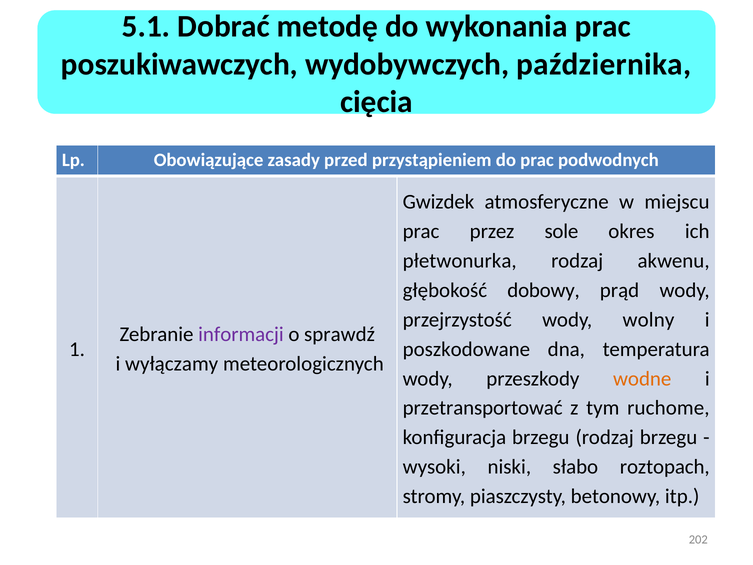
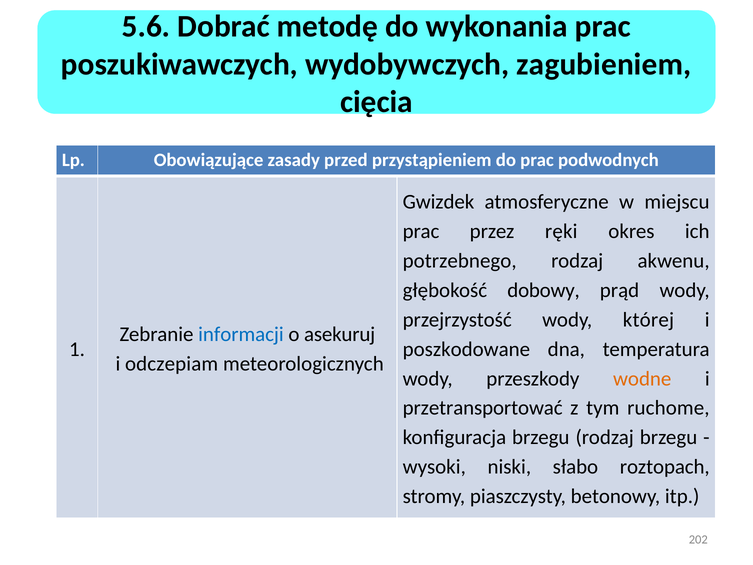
5.1: 5.1 -> 5.6
października: października -> zagubieniem
sole: sole -> ręki
płetwonurka: płetwonurka -> potrzebnego
wolny: wolny -> której
informacji colour: purple -> blue
sprawdź: sprawdź -> asekuruj
wyłączamy: wyłączamy -> odczepiam
